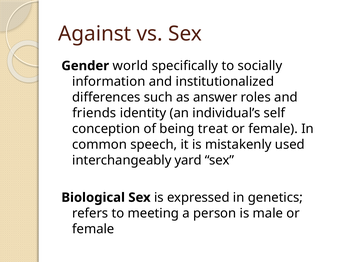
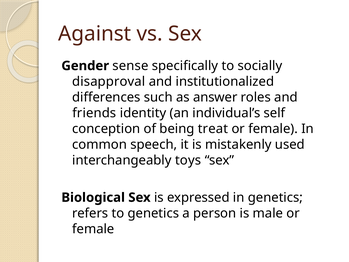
world: world -> sense
information: information -> disapproval
yard: yard -> toys
to meeting: meeting -> genetics
